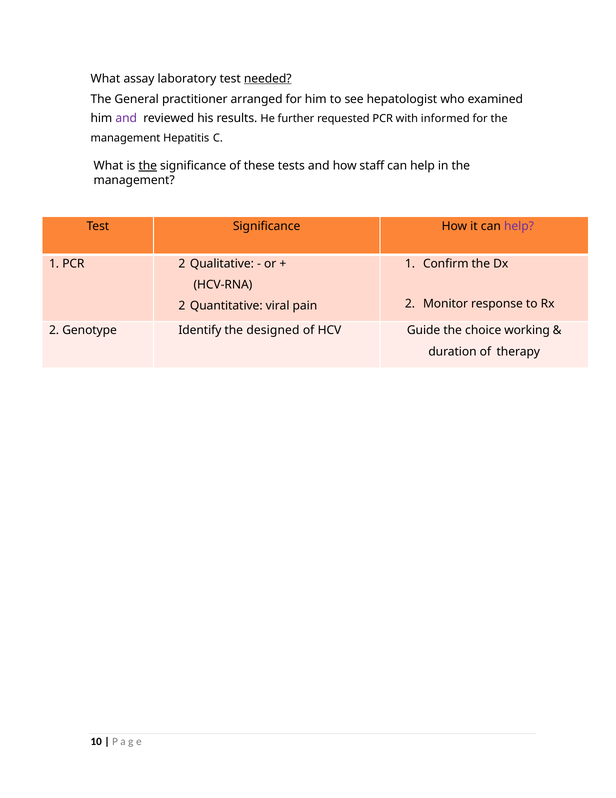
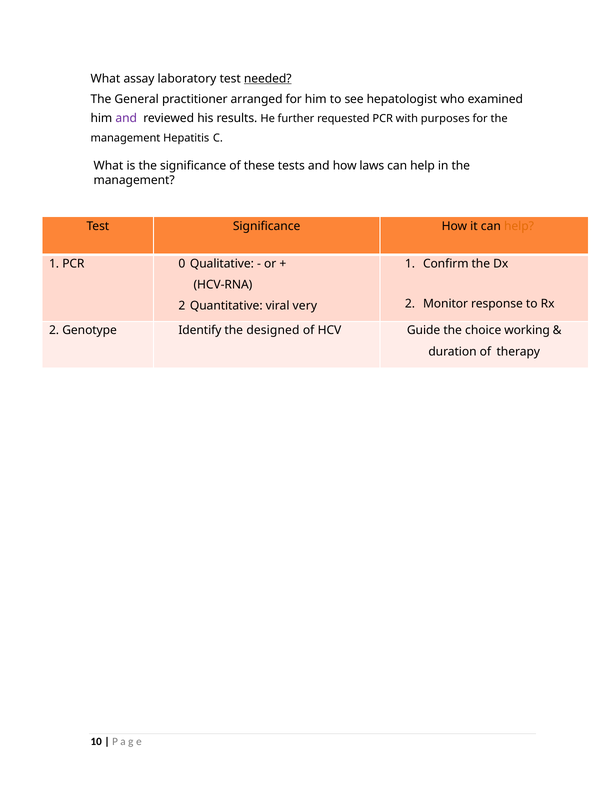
informed: informed -> purposes
the at (148, 166) underline: present -> none
staff: staff -> laws
help at (519, 226) colour: purple -> orange
PCR 2: 2 -> 0
pain: pain -> very
